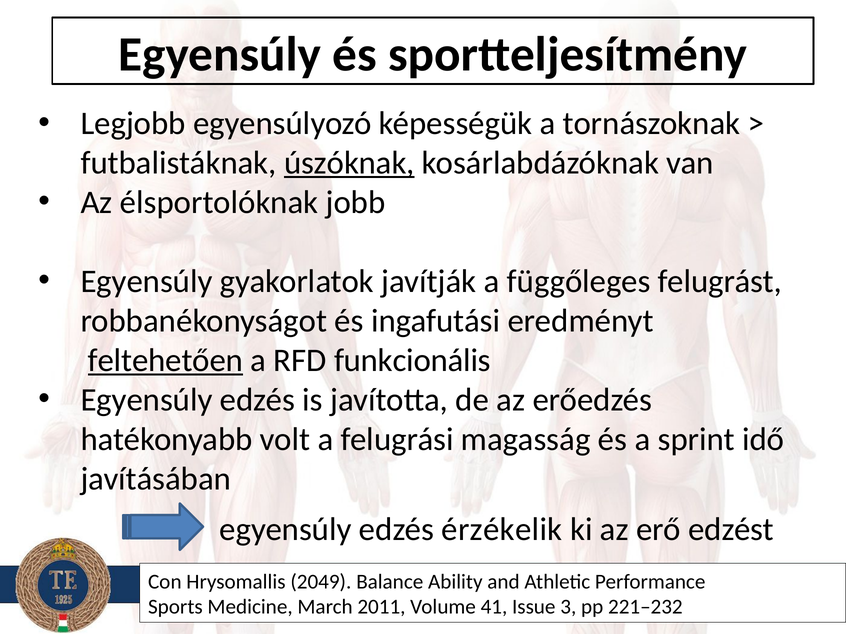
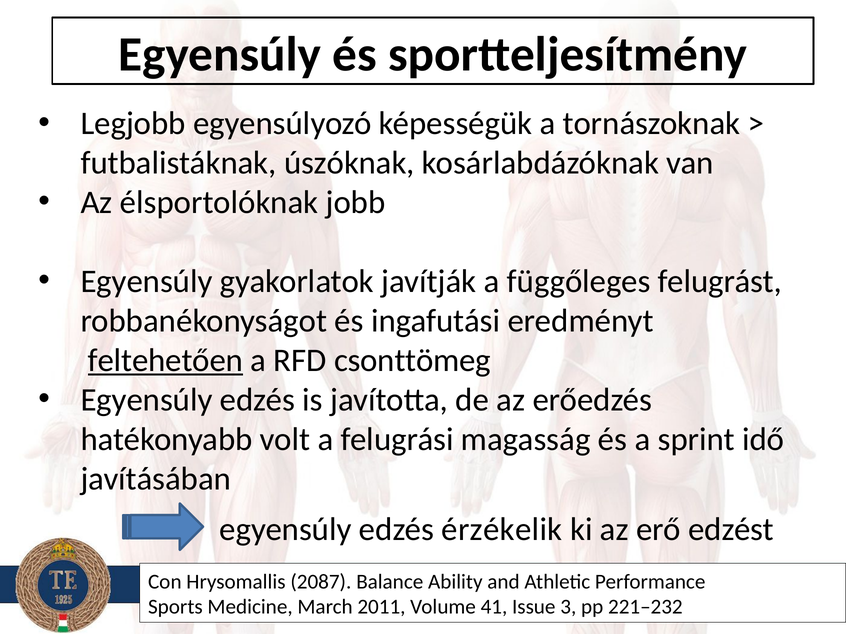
úszóknak underline: present -> none
funkcionális: funkcionális -> csonttömeg
2049: 2049 -> 2087
